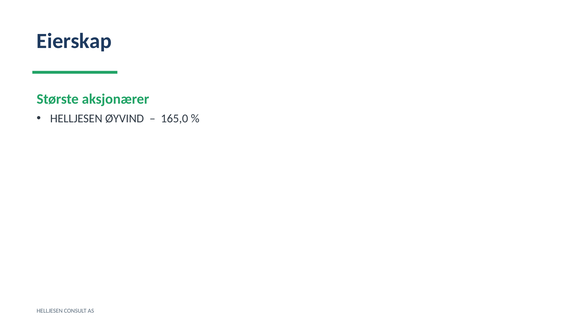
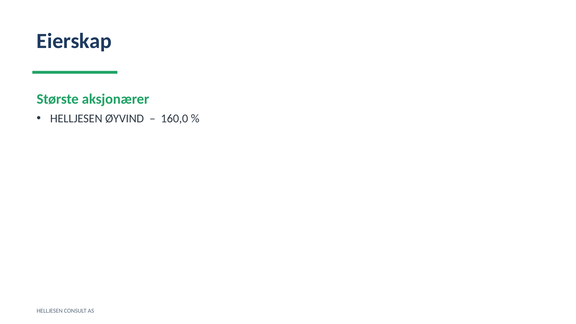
165,0: 165,0 -> 160,0
